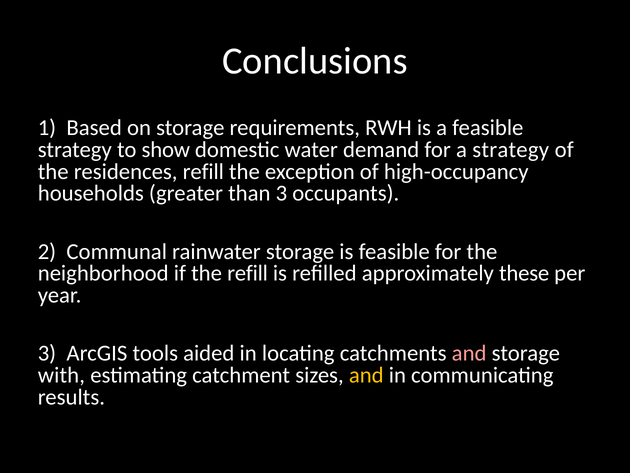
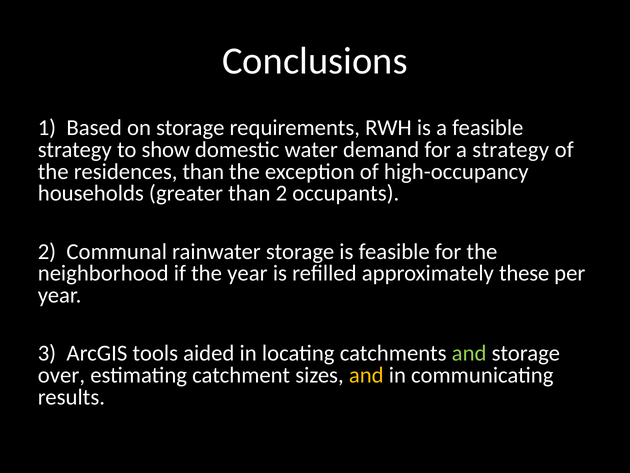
residences refill: refill -> than
than 3: 3 -> 2
the refill: refill -> year
and at (469, 353) colour: pink -> light green
with: with -> over
